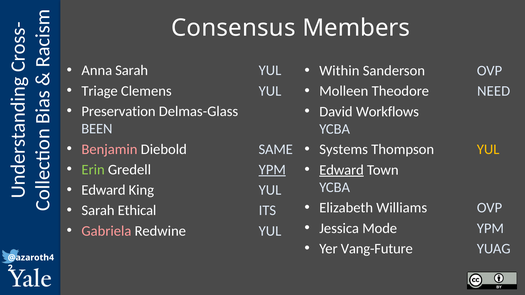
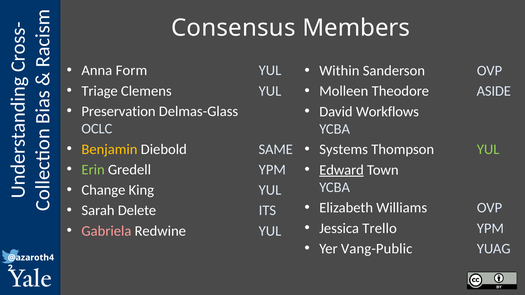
Anna Sarah: Sarah -> Form
NEED: NEED -> ASIDE
BEEN: BEEN -> OCLC
Benjamin colour: pink -> yellow
YUL at (488, 150) colour: yellow -> light green
YPM at (272, 170) underline: present -> none
Edward at (103, 190): Edward -> Change
Ethical: Ethical -> Delete
Mode: Mode -> Trello
Vang-Future: Vang-Future -> Vang-Public
